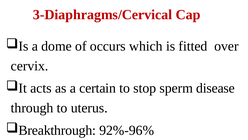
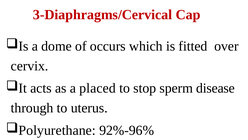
certain: certain -> placed
Breakthrough: Breakthrough -> Polyurethane
